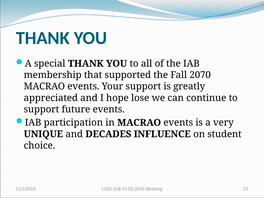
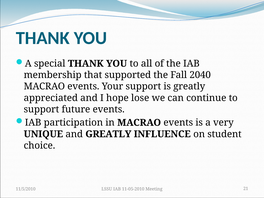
2070: 2070 -> 2040
and DECADES: DECADES -> GREATLY
